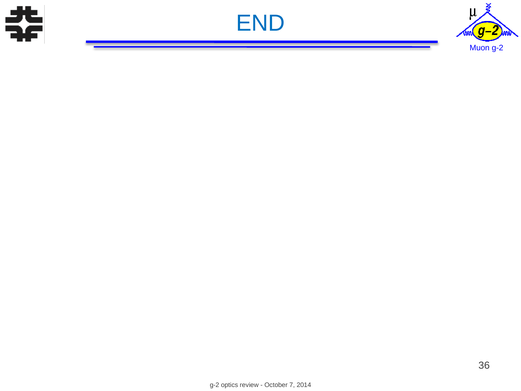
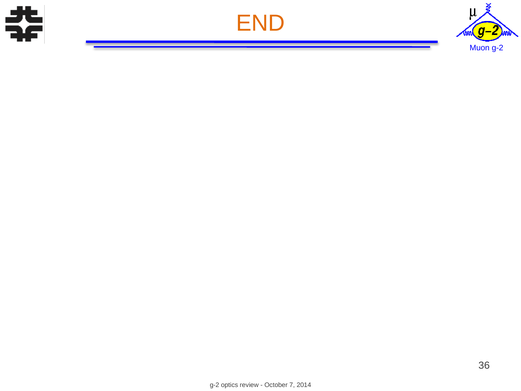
END colour: blue -> orange
